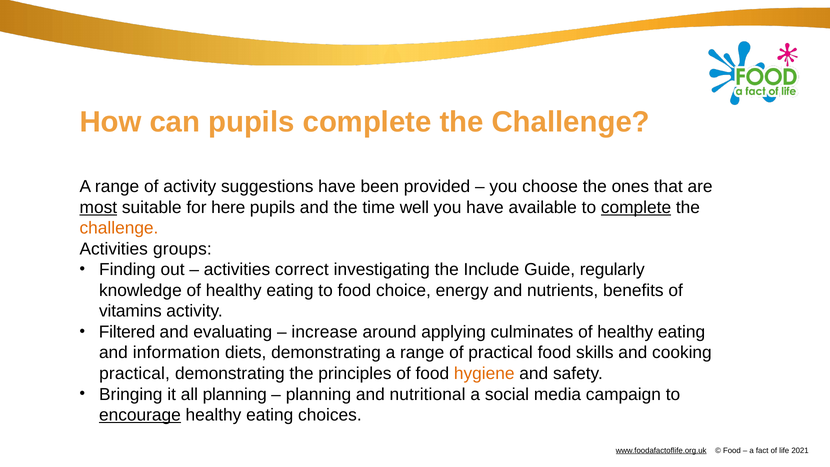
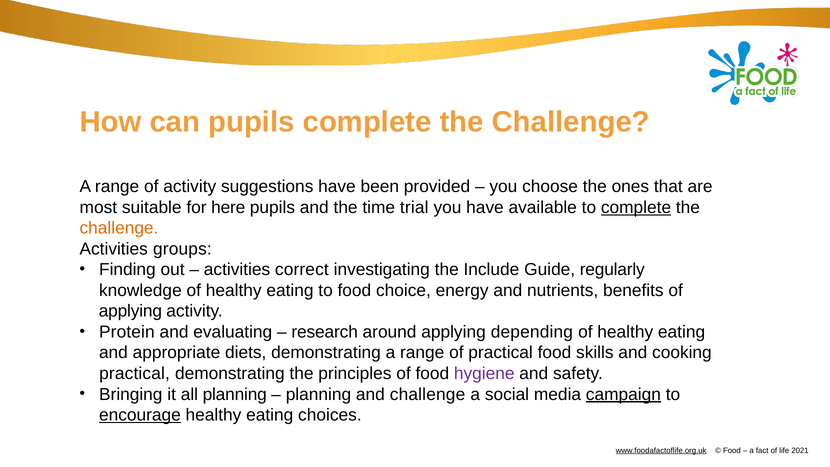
most underline: present -> none
well: well -> trial
vitamins at (130, 311): vitamins -> applying
Filtered: Filtered -> Protein
increase: increase -> research
culminates: culminates -> depending
information: information -> appropriate
hygiene colour: orange -> purple
and nutritional: nutritional -> challenge
campaign underline: none -> present
